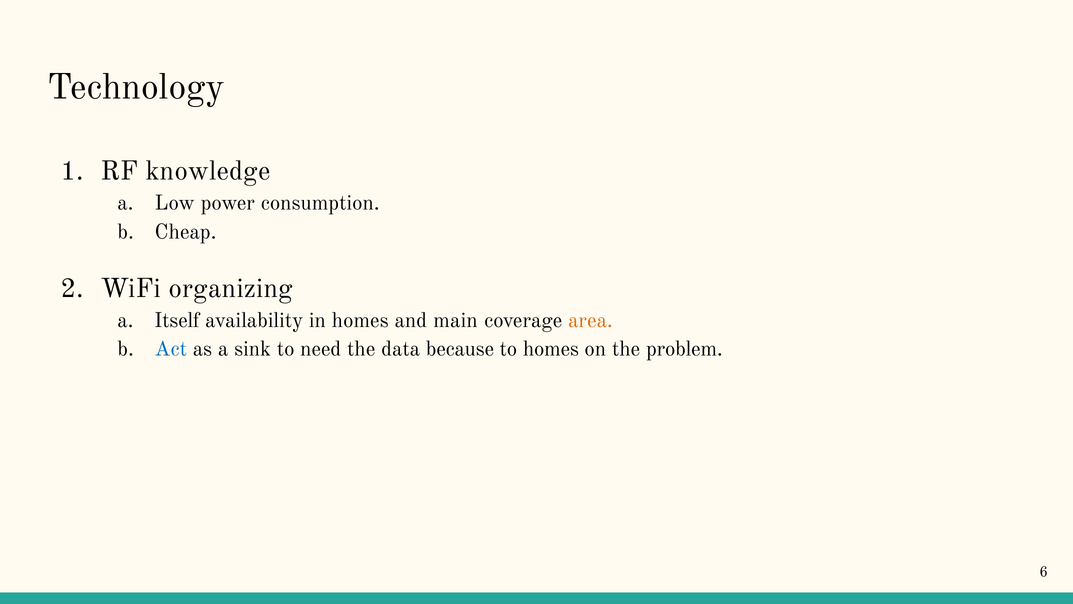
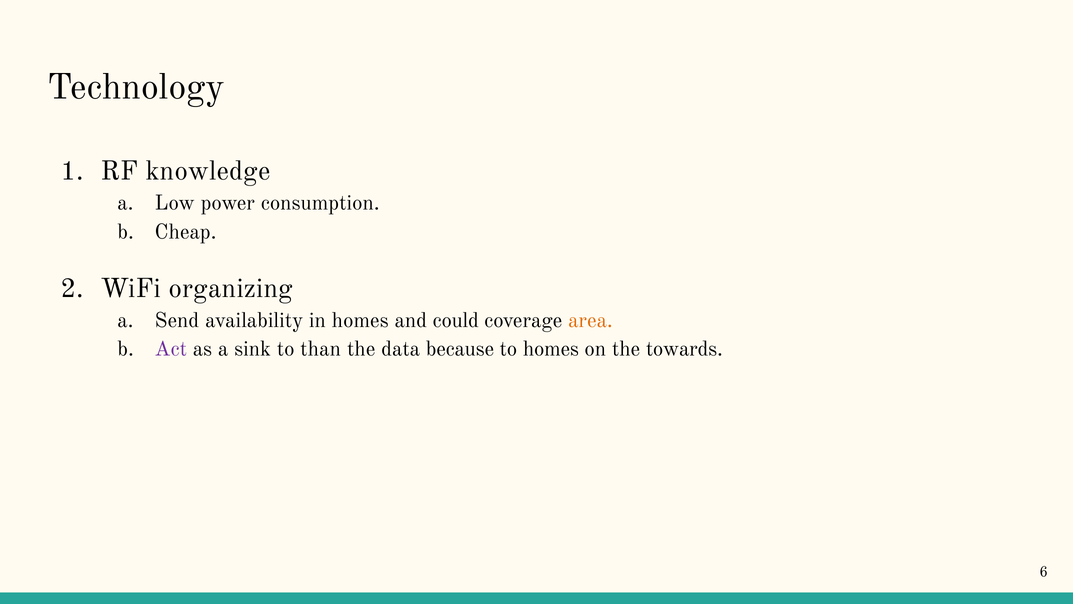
Itself: Itself -> Send
main: main -> could
Act colour: blue -> purple
need: need -> than
problem: problem -> towards
